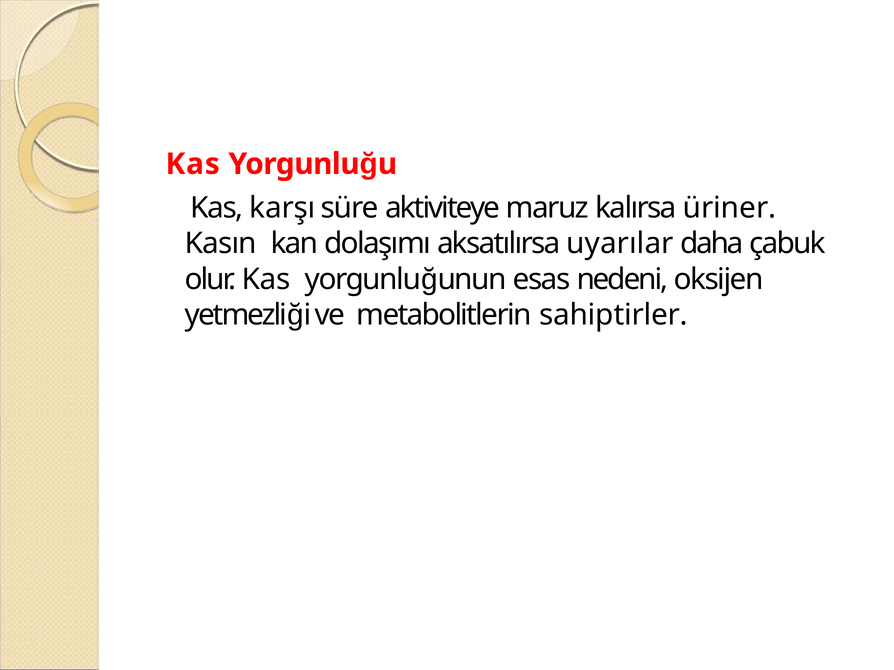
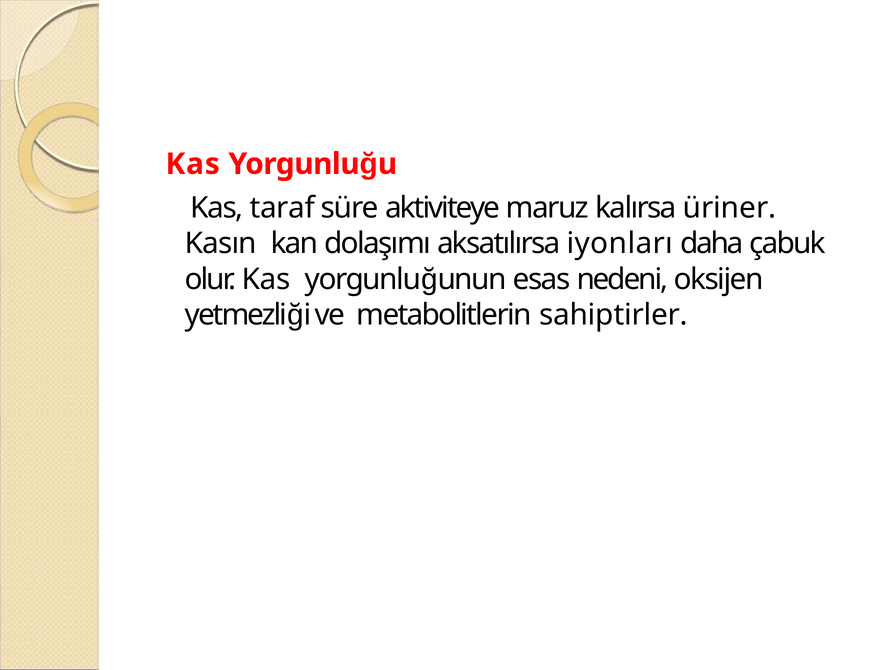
karşı: karşı -> taraf
uyarılar: uyarılar -> iyonları
